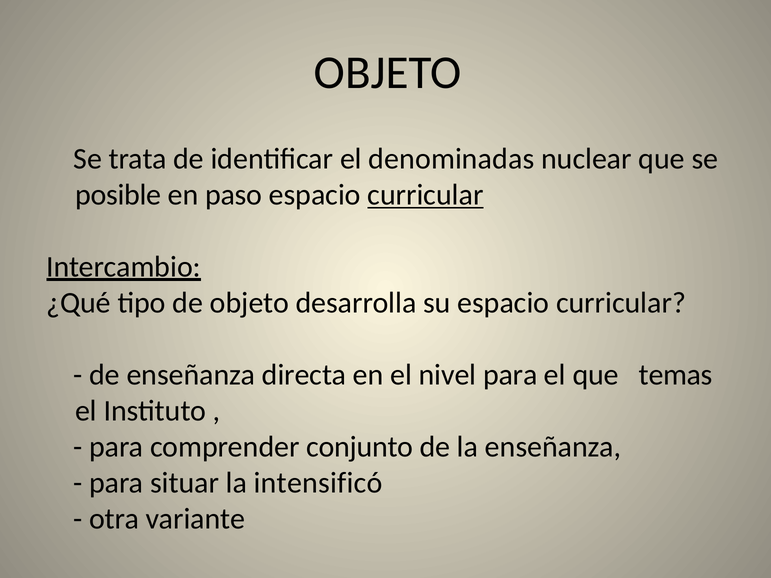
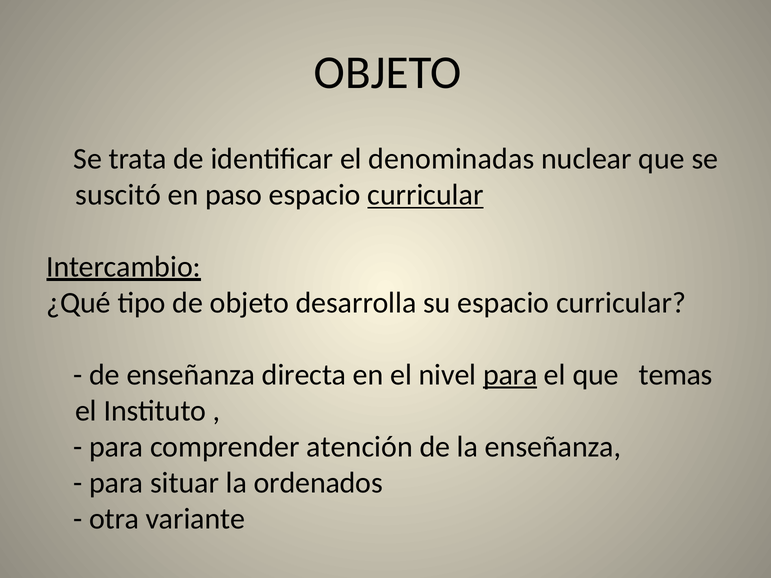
posible: posible -> suscitó
para at (510, 375) underline: none -> present
conjunto: conjunto -> atención
intensificó: intensificó -> ordenados
